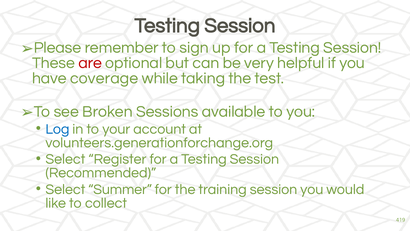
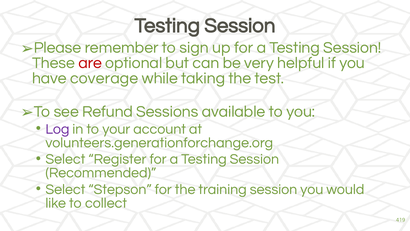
Broken: Broken -> Refund
Log colour: blue -> purple
Summer: Summer -> Stepson
